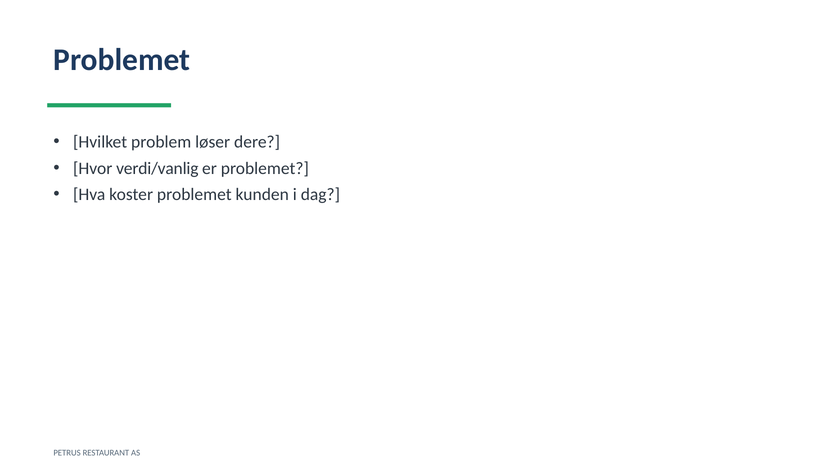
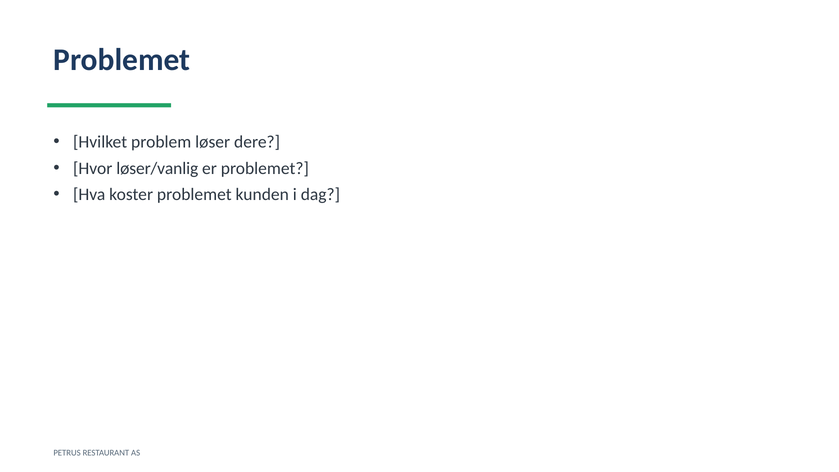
verdi/vanlig: verdi/vanlig -> løser/vanlig
